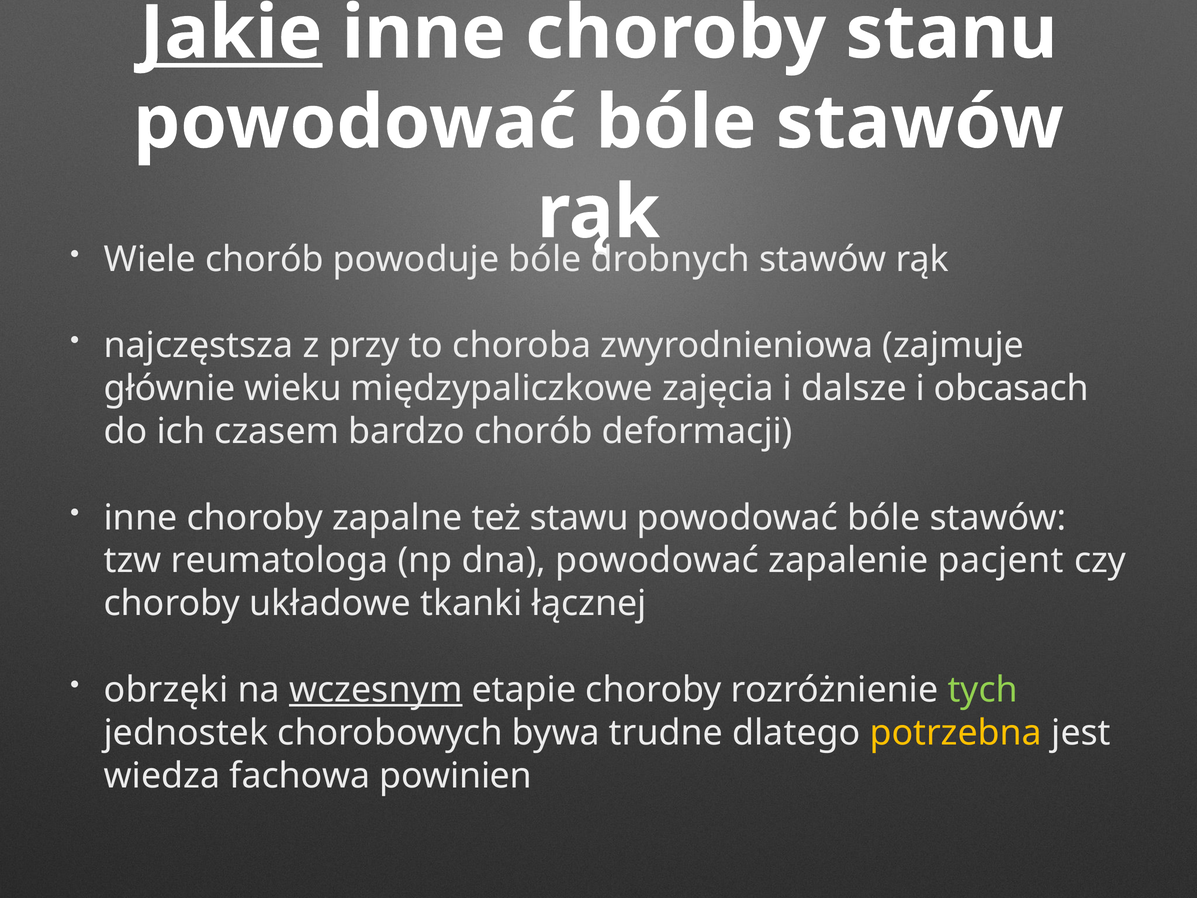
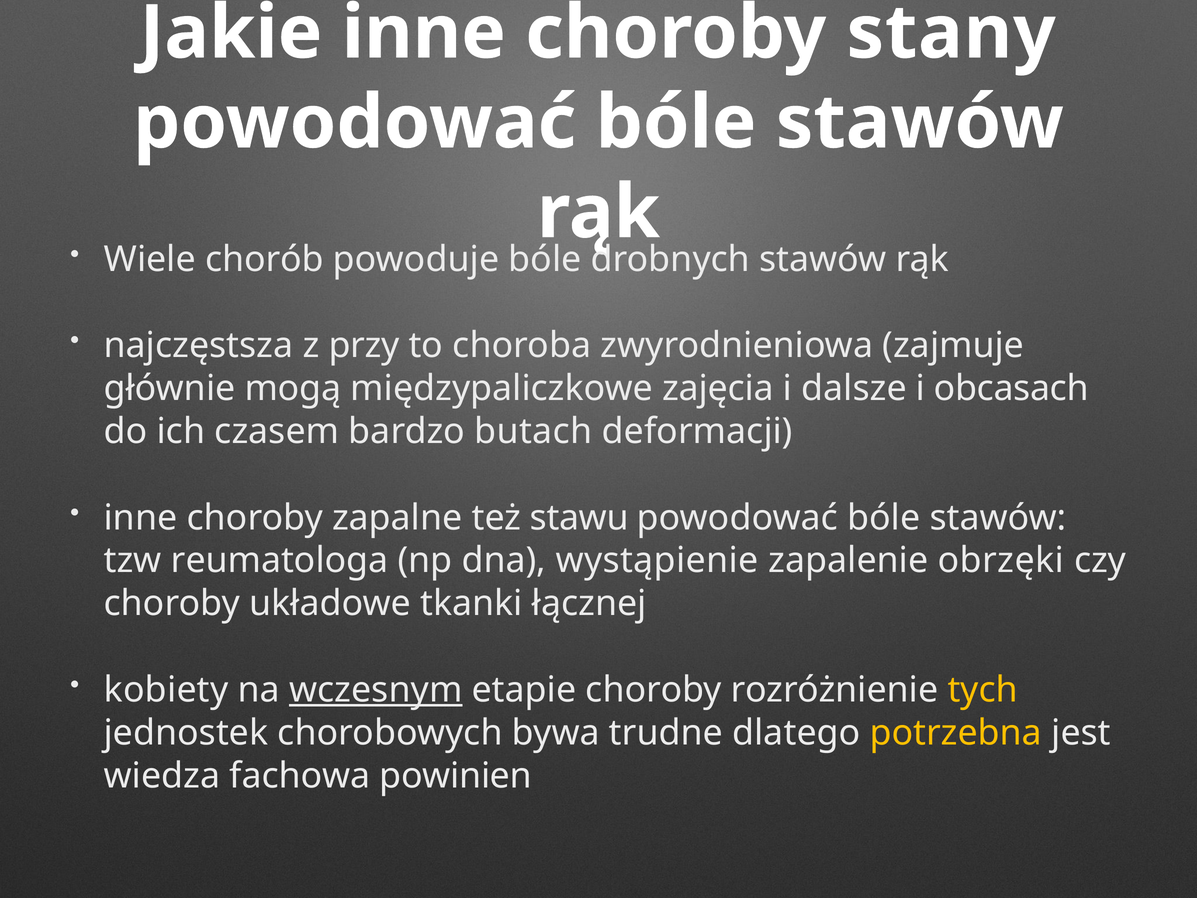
Jakie underline: present -> none
stanu: stanu -> stany
wieku: wieku -> mogą
bardzo chorób: chorób -> butach
dna powodować: powodować -> wystąpienie
pacjent: pacjent -> obrzęki
obrzęki: obrzęki -> kobiety
tych colour: light green -> yellow
